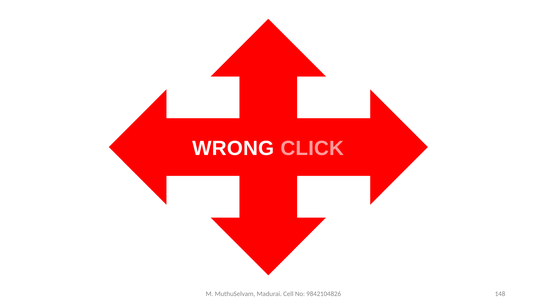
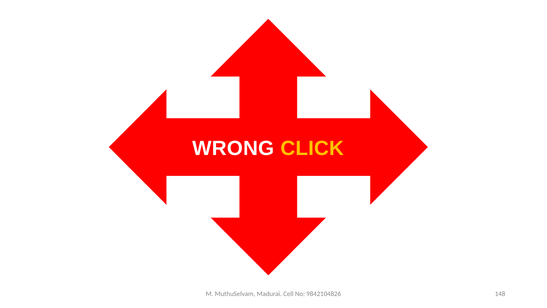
CLICK colour: pink -> yellow
